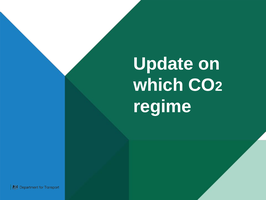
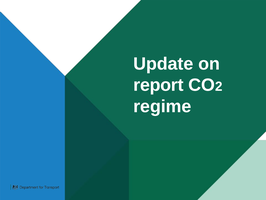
which: which -> report
